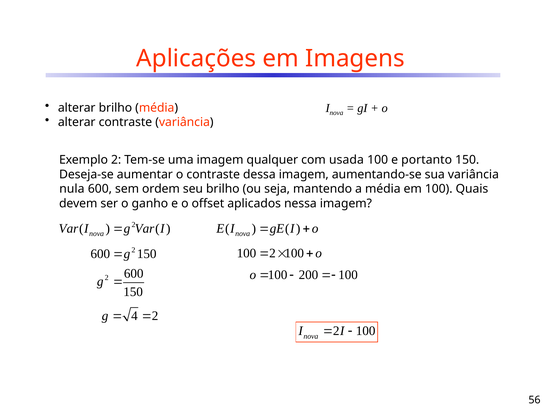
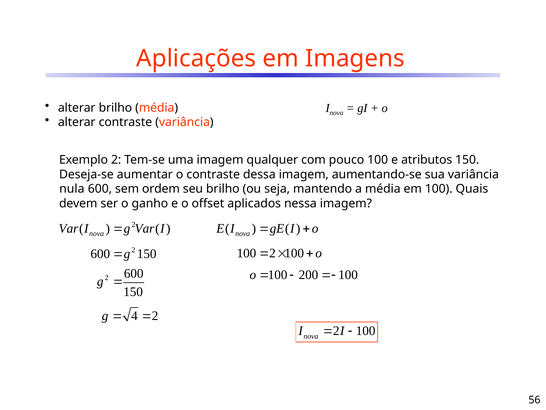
usada: usada -> pouco
portanto: portanto -> atributos
